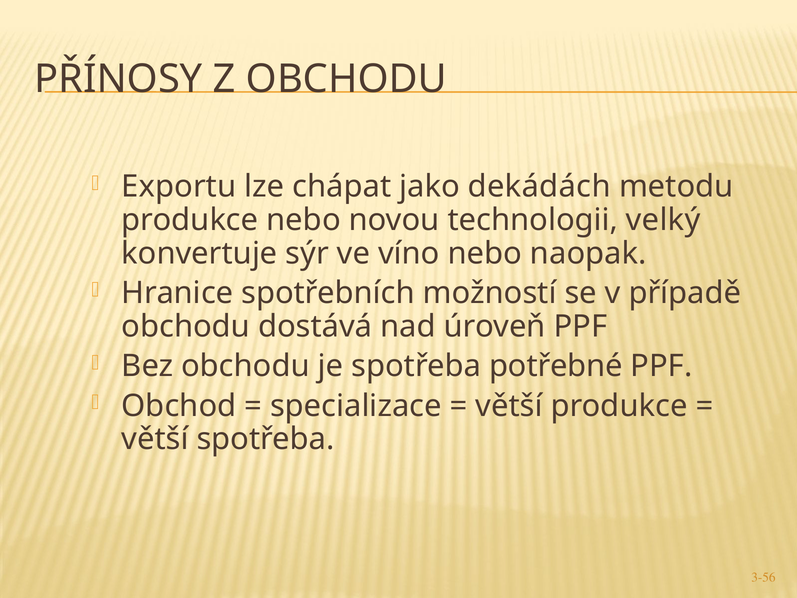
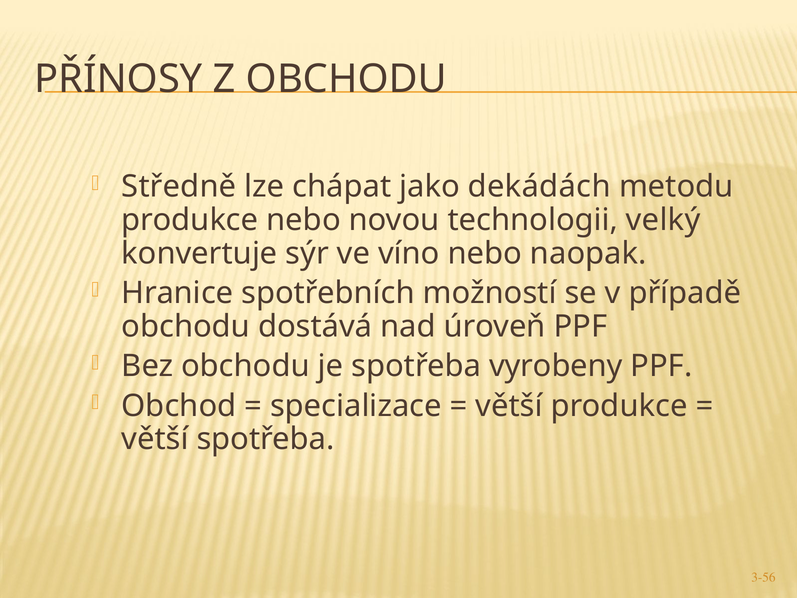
Exportu: Exportu -> Středně
potřebné: potřebné -> vyrobeny
